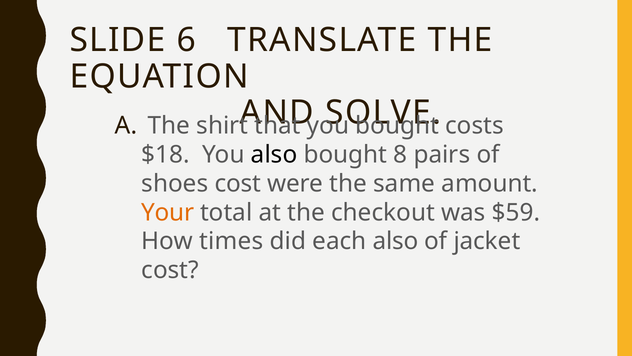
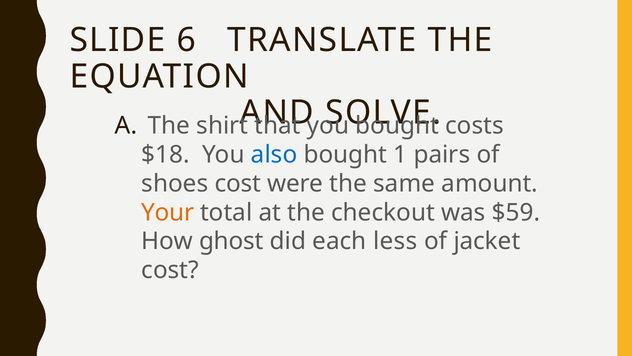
also at (274, 154) colour: black -> blue
8: 8 -> 1
times: times -> ghost
each also: also -> less
